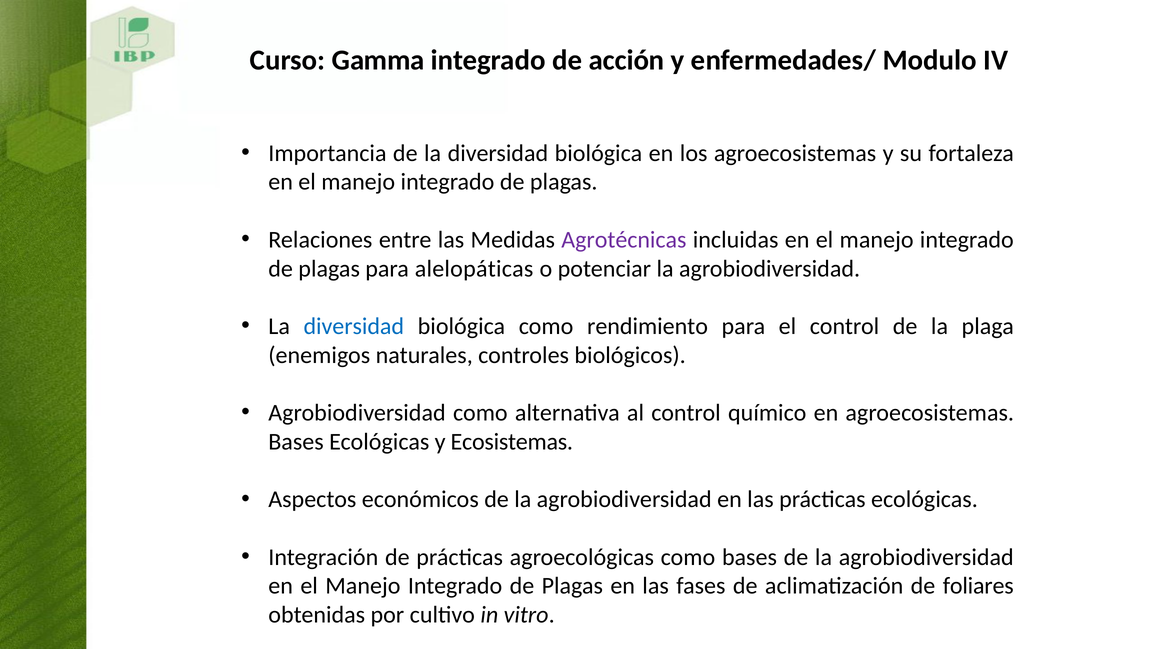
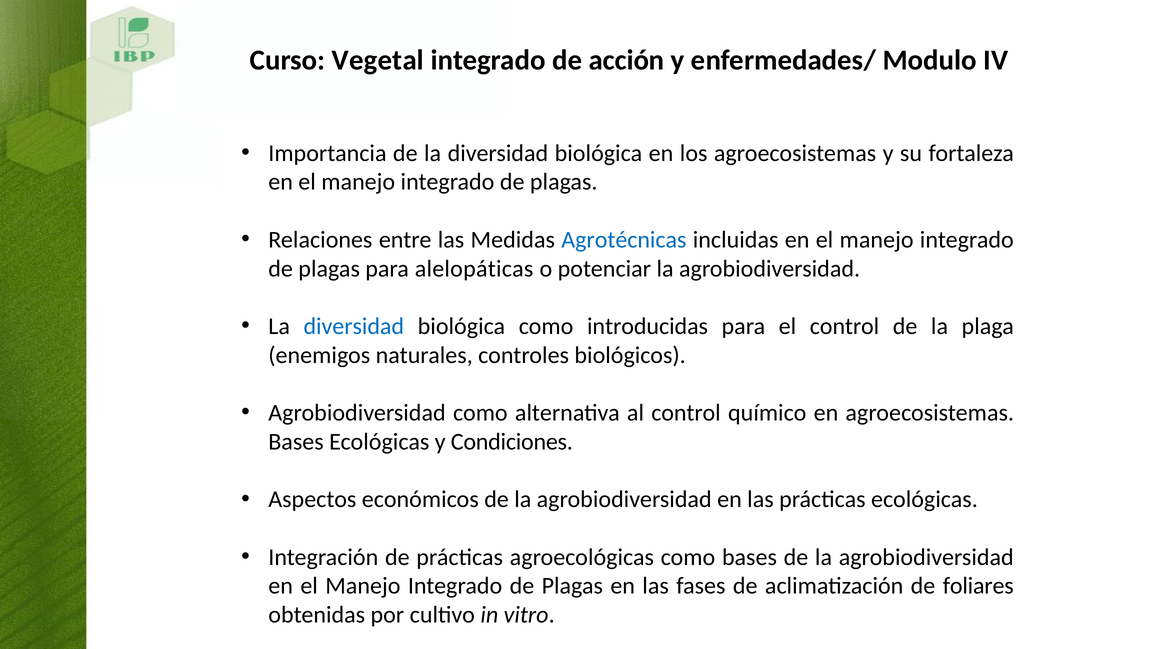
Gamma: Gamma -> Vegetal
Agrotécnicas colour: purple -> blue
rendimiento: rendimiento -> introducidas
Ecosistemas: Ecosistemas -> Condiciones
